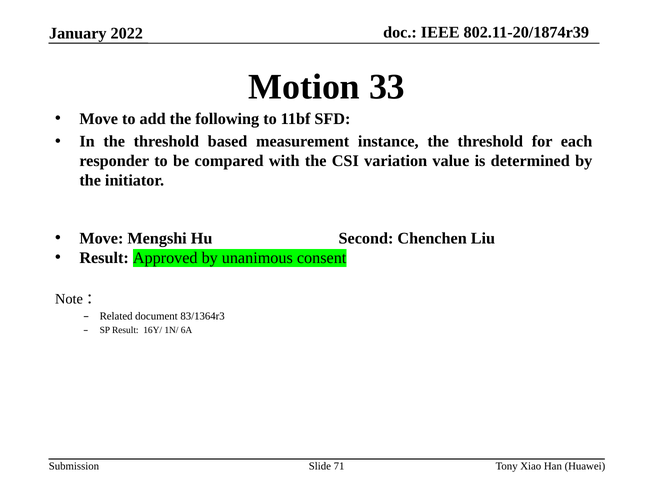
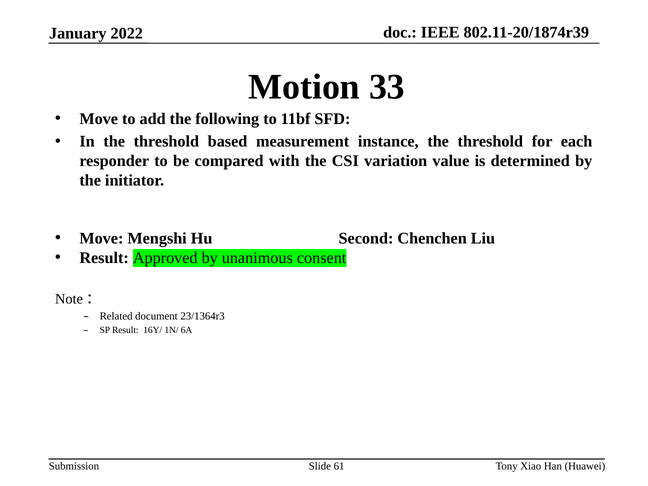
83/1364r3: 83/1364r3 -> 23/1364r3
71: 71 -> 61
